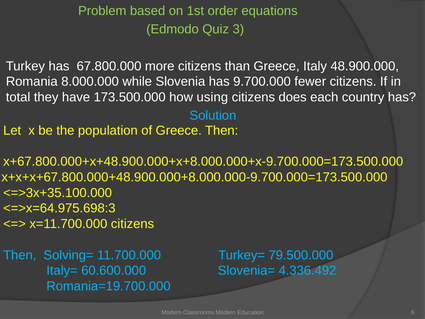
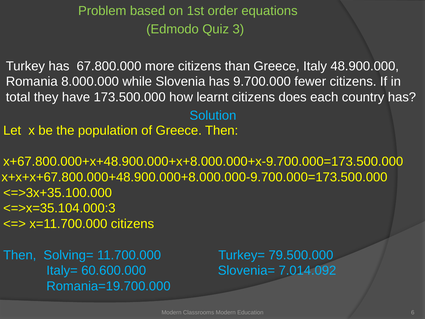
using: using -> learnt
<=>x=64.975.698:3: <=>x=64.975.698:3 -> <=>x=35.104.000:3
4.336.492: 4.336.492 -> 7.014.092
